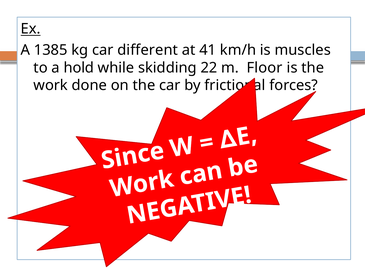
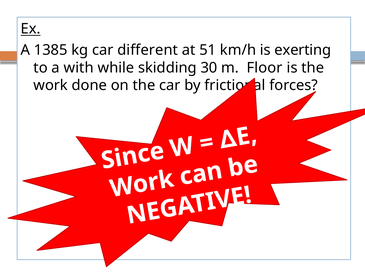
41: 41 -> 51
muscles: muscles -> exerting
hold: hold -> with
22: 22 -> 30
